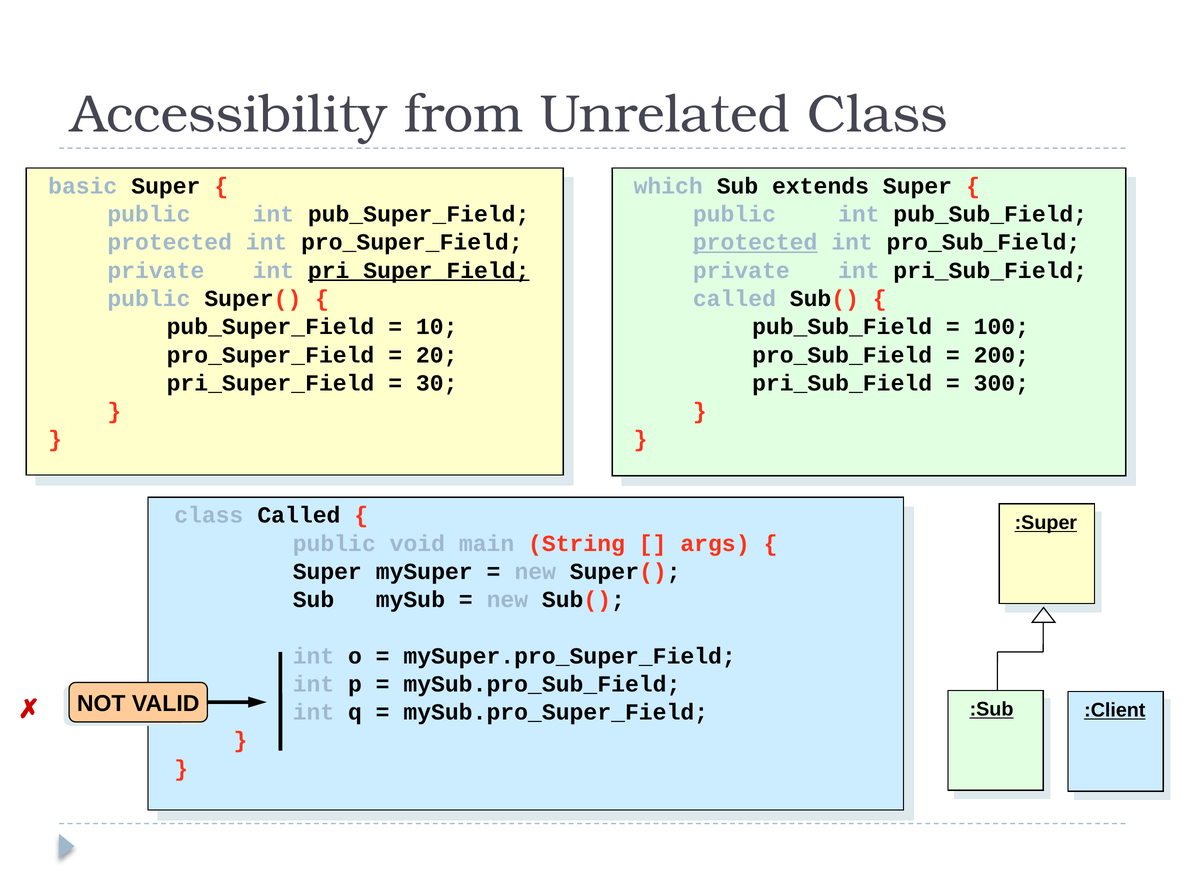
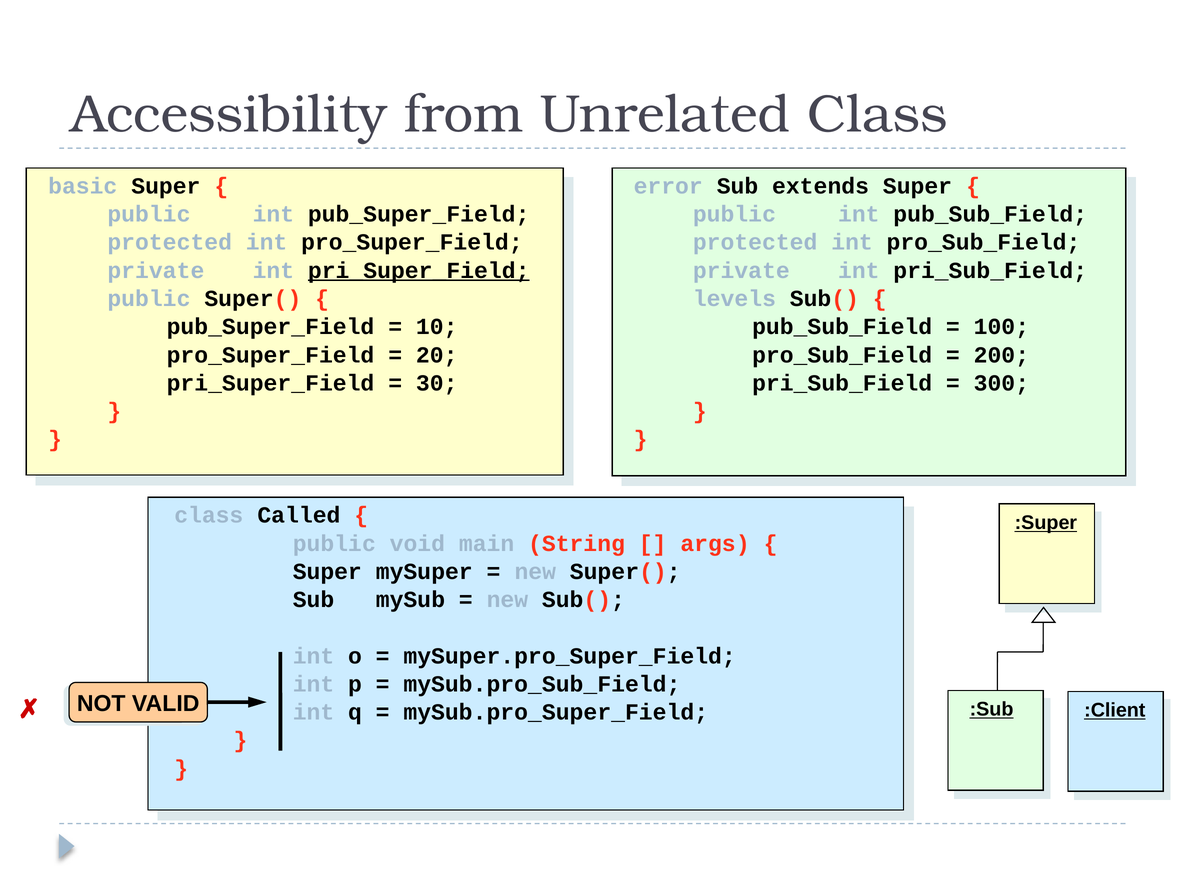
which: which -> error
protected at (755, 242) underline: present -> none
called at (734, 299): called -> levels
